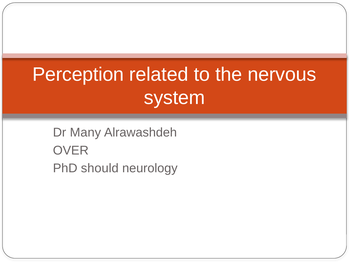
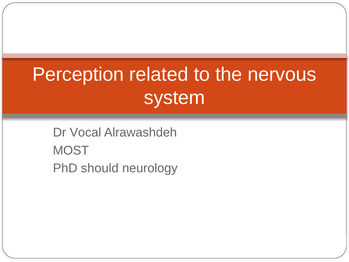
Many: Many -> Vocal
OVER: OVER -> MOST
